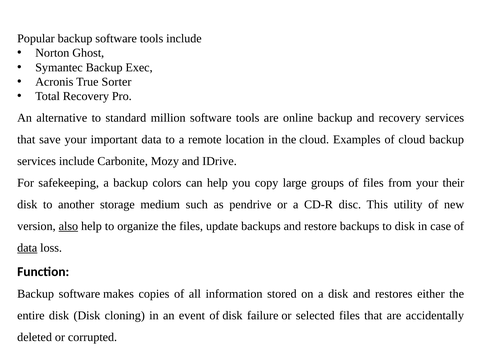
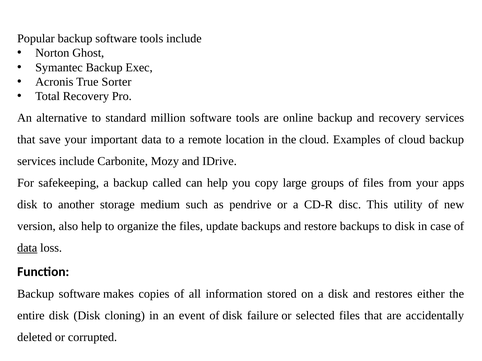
colors: colors -> called
their: their -> apps
also underline: present -> none
